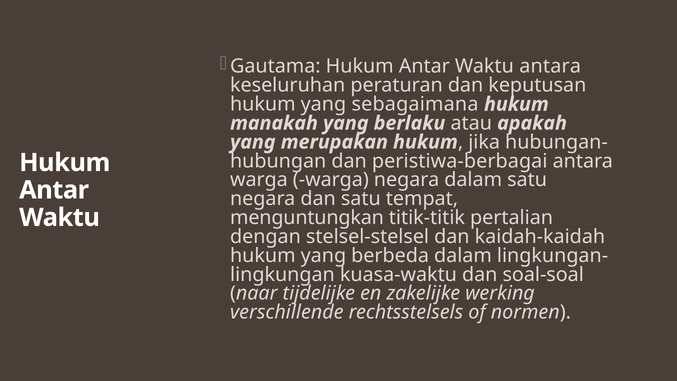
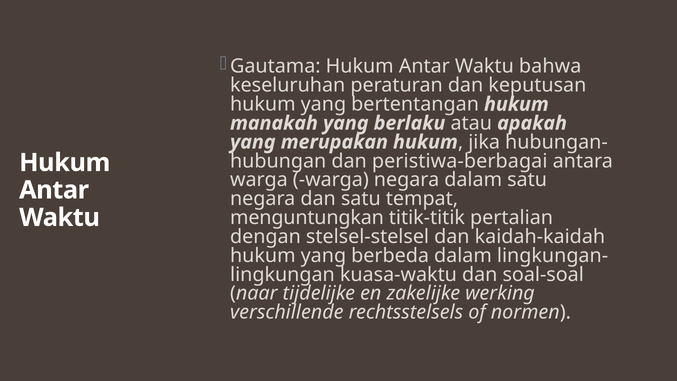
Waktu antara: antara -> bahwa
sebagaimana: sebagaimana -> bertentangan
